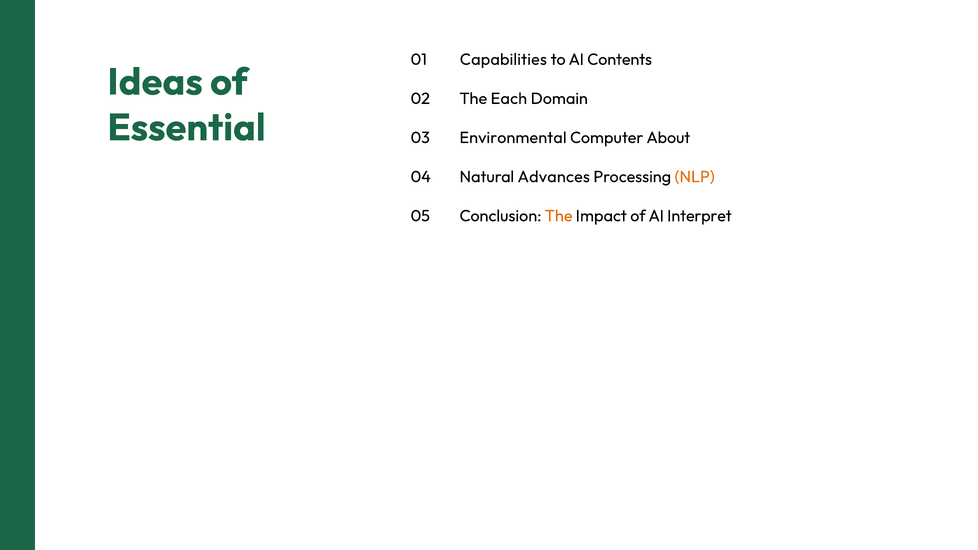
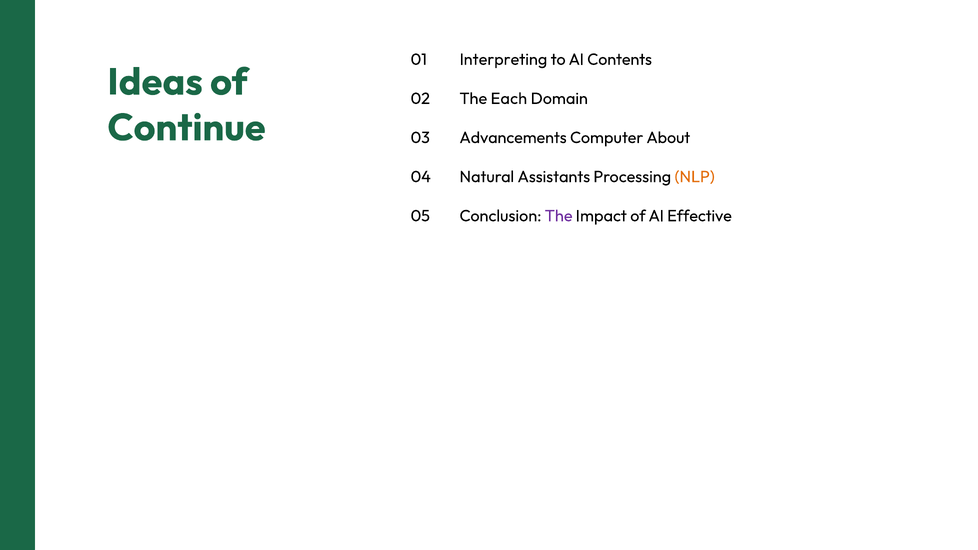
Capabilities: Capabilities -> Interpreting
Essential: Essential -> Continue
Environmental: Environmental -> Advancements
Advances: Advances -> Assistants
The at (559, 216) colour: orange -> purple
Interpret: Interpret -> Effective
